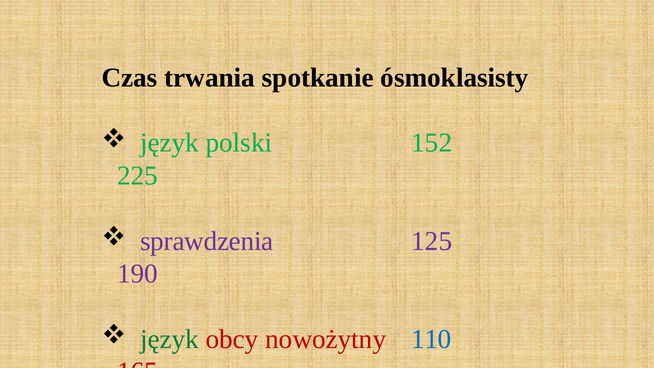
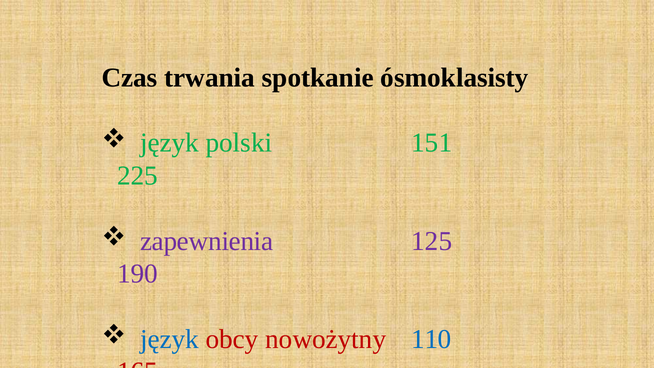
152: 152 -> 151
sprawdzenia: sprawdzenia -> zapewnienia
język at (170, 339) colour: green -> blue
